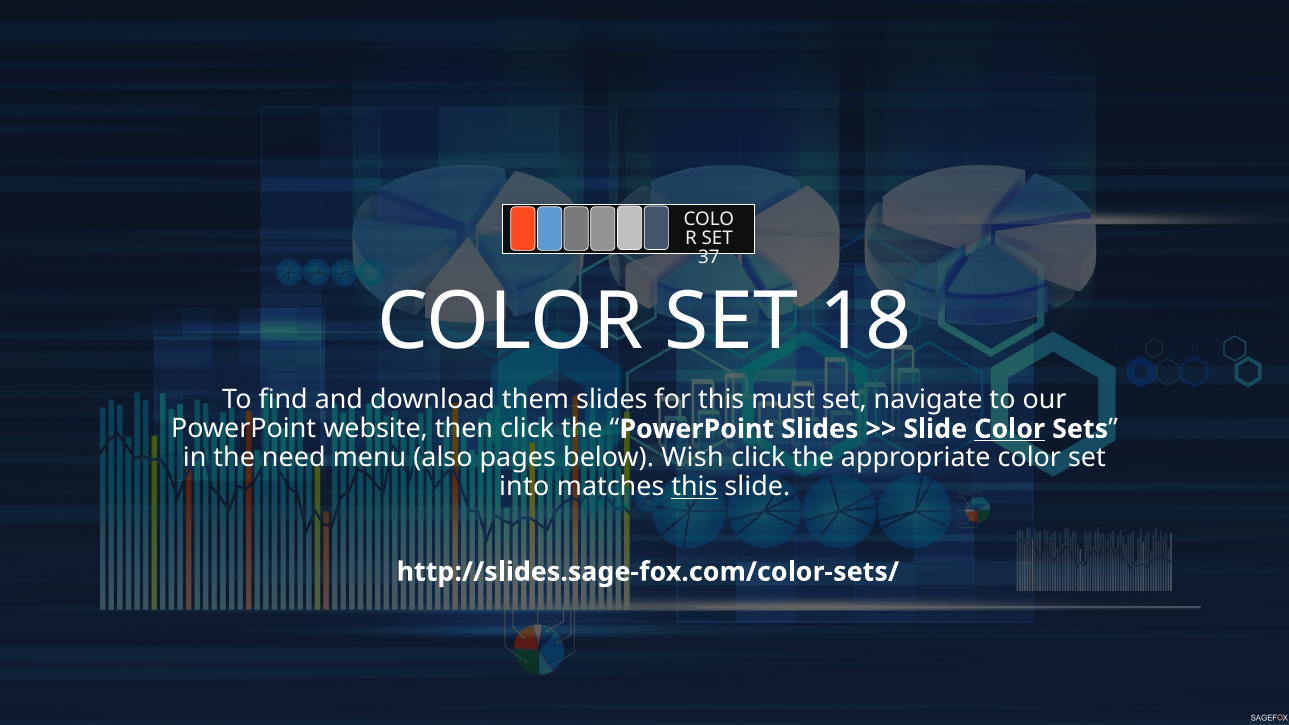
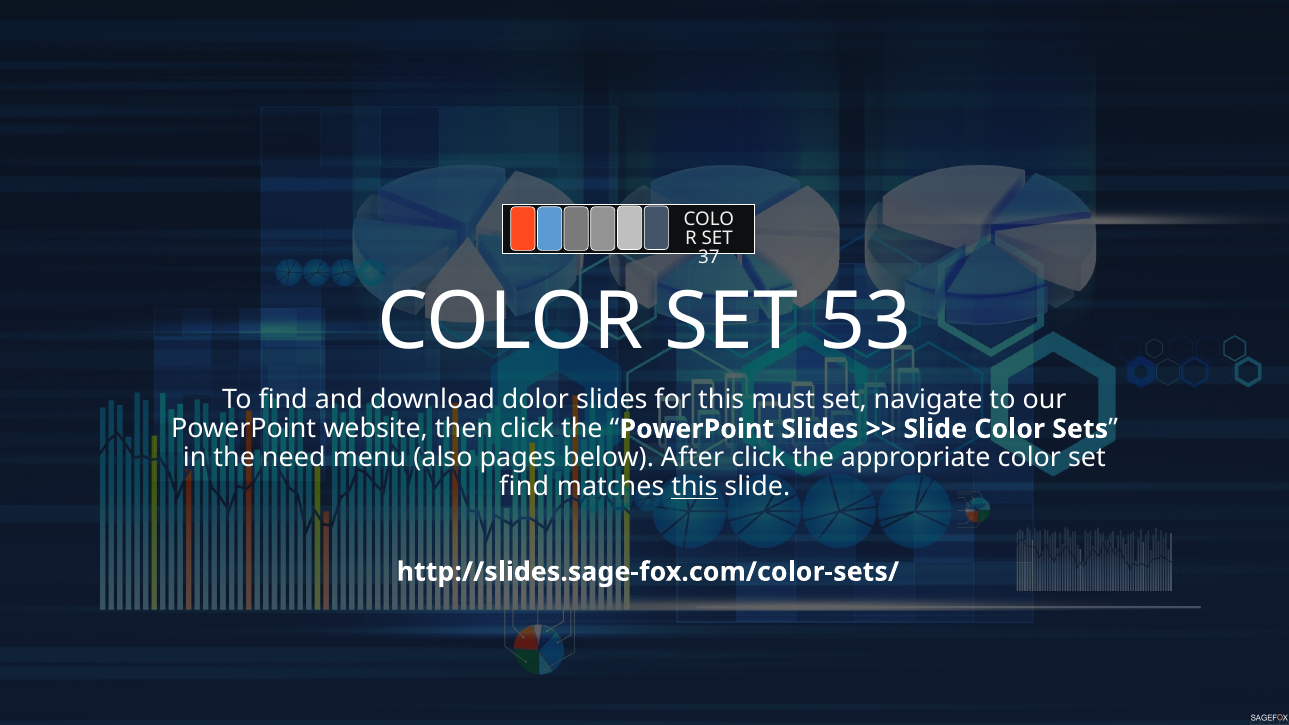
18: 18 -> 53
them: them -> dolor
Color at (1010, 429) underline: present -> none
Wish: Wish -> After
into at (524, 487): into -> find
